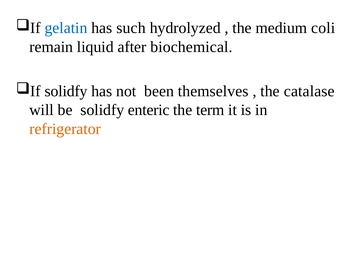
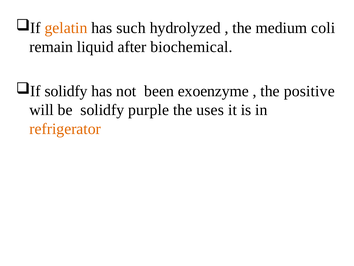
gelatin colour: blue -> orange
themselves: themselves -> exoenzyme
catalase: catalase -> positive
enteric: enteric -> purple
term: term -> uses
